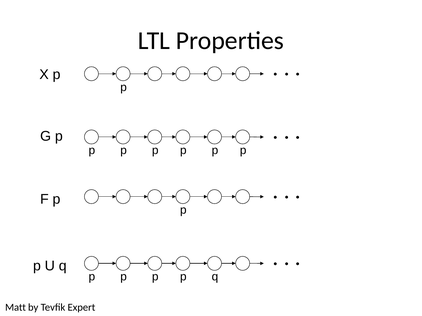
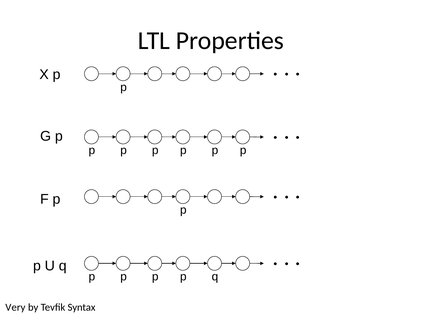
Matt: Matt -> Very
Expert: Expert -> Syntax
